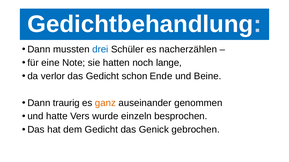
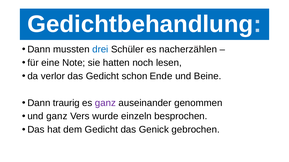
lange: lange -> lesen
ganz at (105, 103) colour: orange -> purple
und hatte: hatte -> ganz
